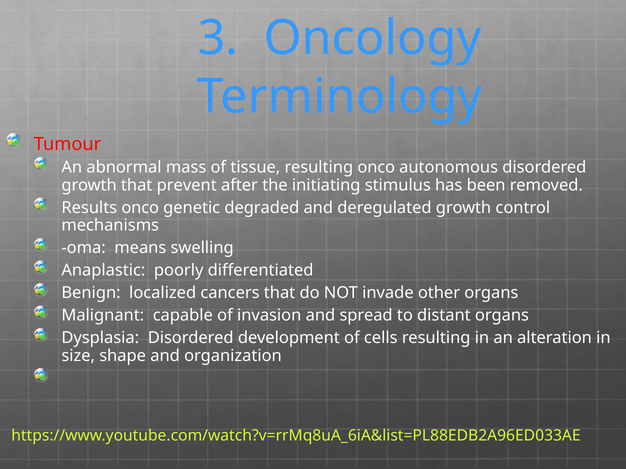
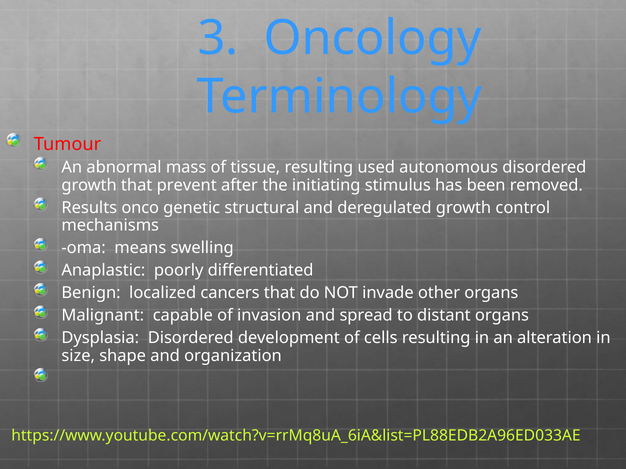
resulting onco: onco -> used
degraded: degraded -> structural
